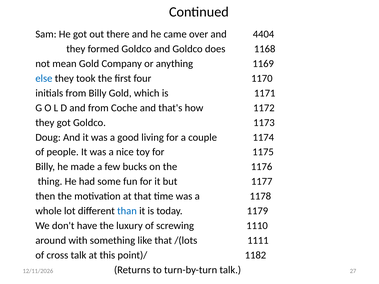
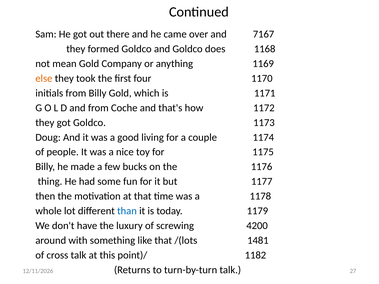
4404: 4404 -> 7167
else colour: blue -> orange
1110: 1110 -> 4200
1111: 1111 -> 1481
